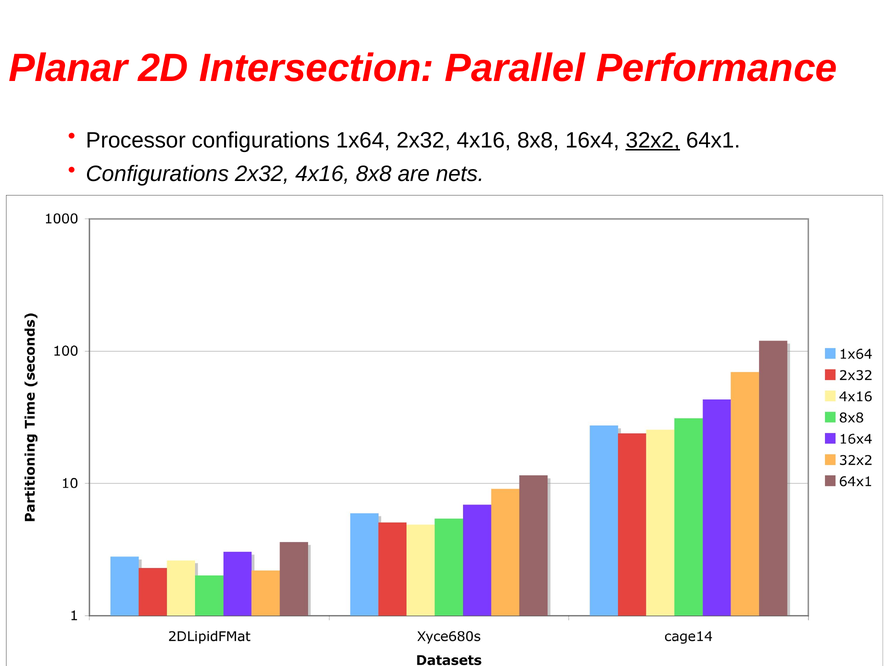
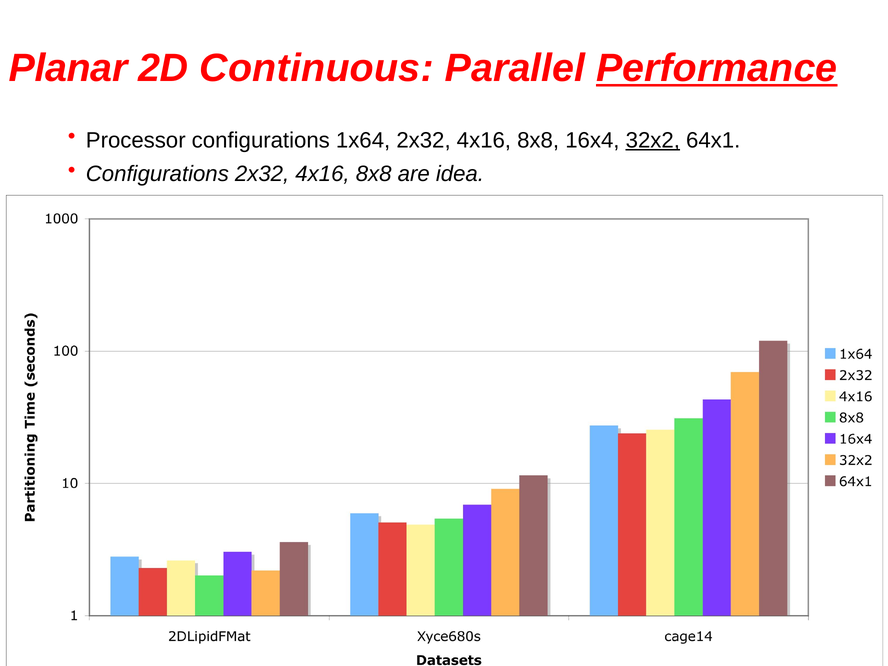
Intersection: Intersection -> Continuous
Performance underline: none -> present
nets: nets -> idea
